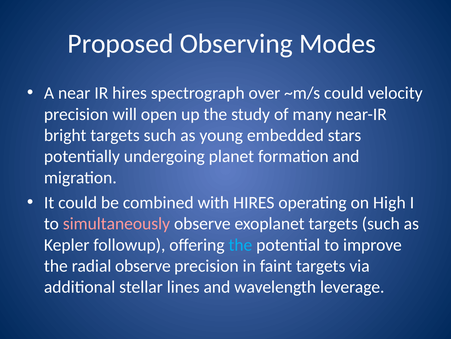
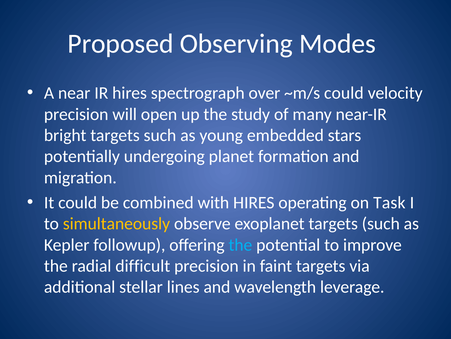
High: High -> Task
simultaneously colour: pink -> yellow
radial observe: observe -> difficult
